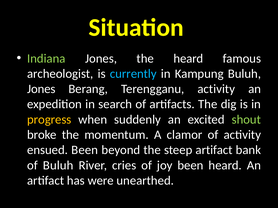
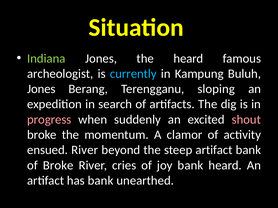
Terengganu activity: activity -> sloping
progress colour: yellow -> pink
shout colour: light green -> pink
ensued Been: Been -> River
of Buluh: Buluh -> Broke
joy been: been -> bank
has were: were -> bank
